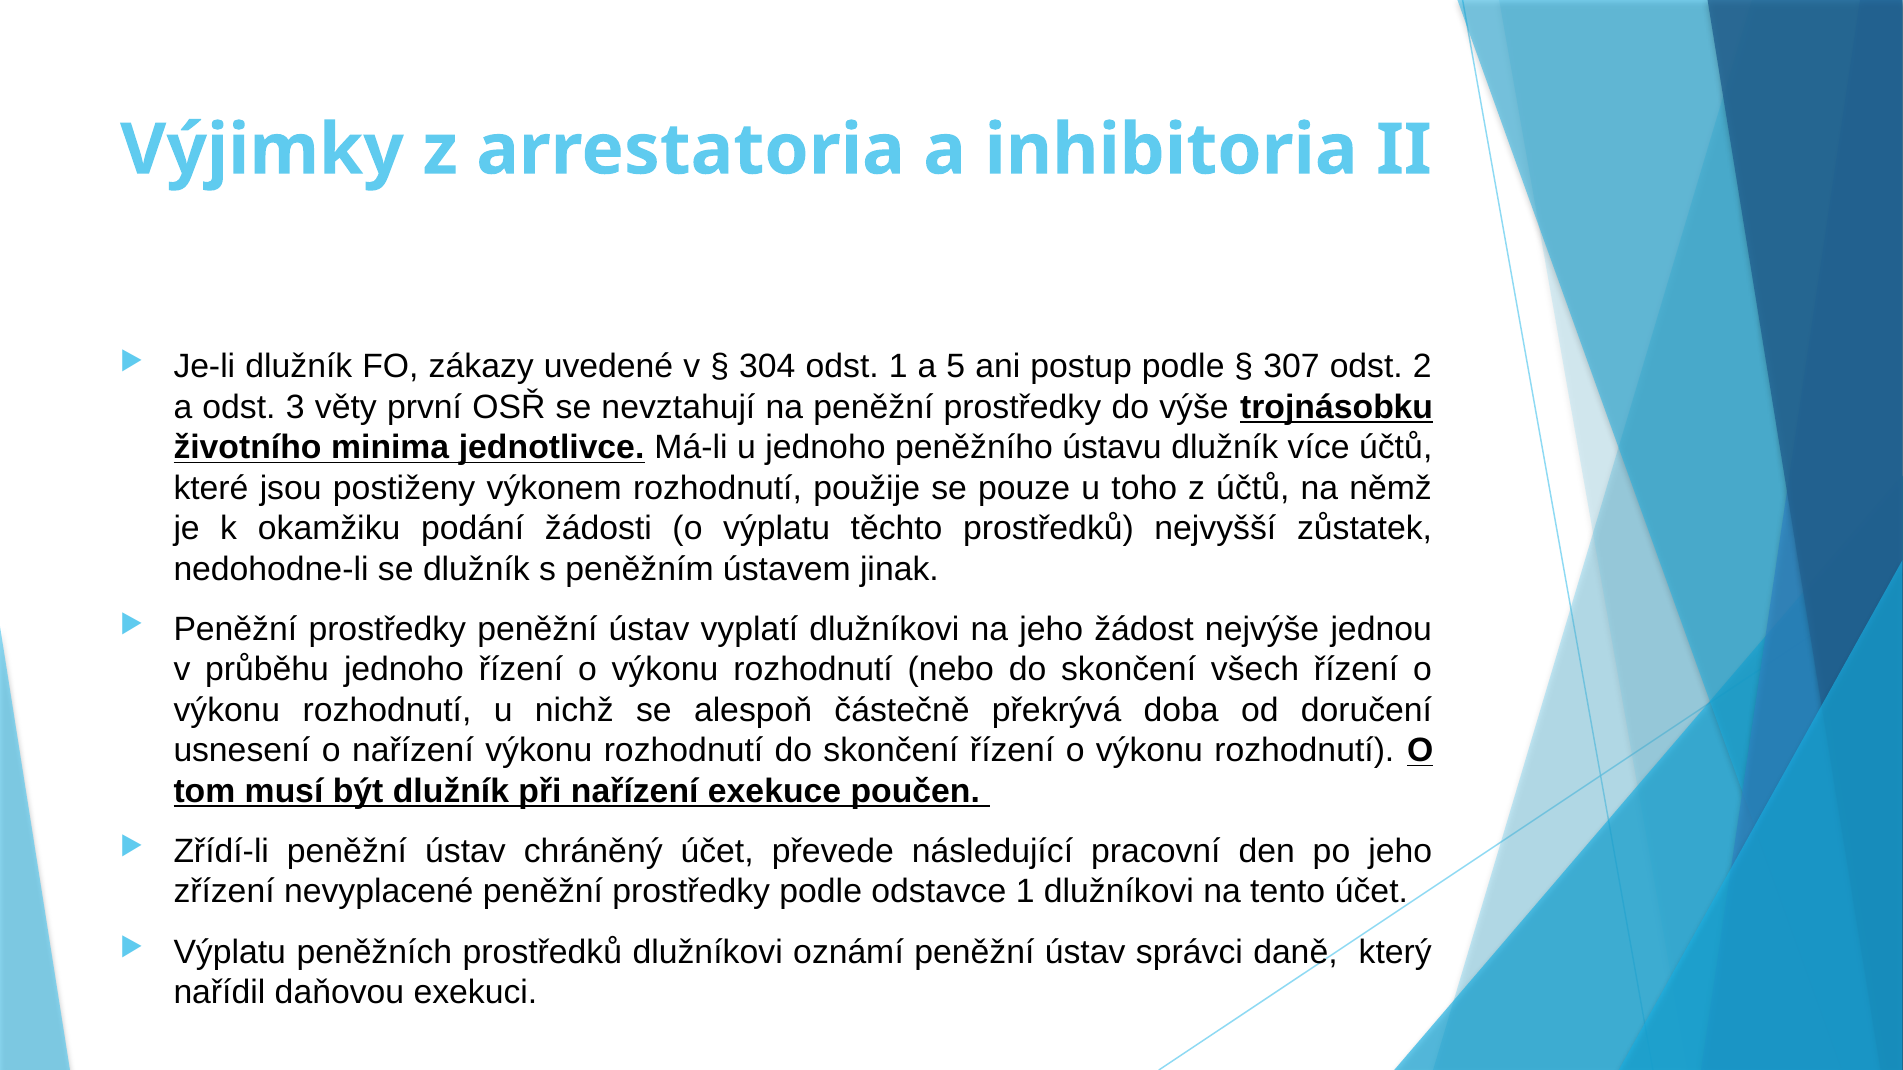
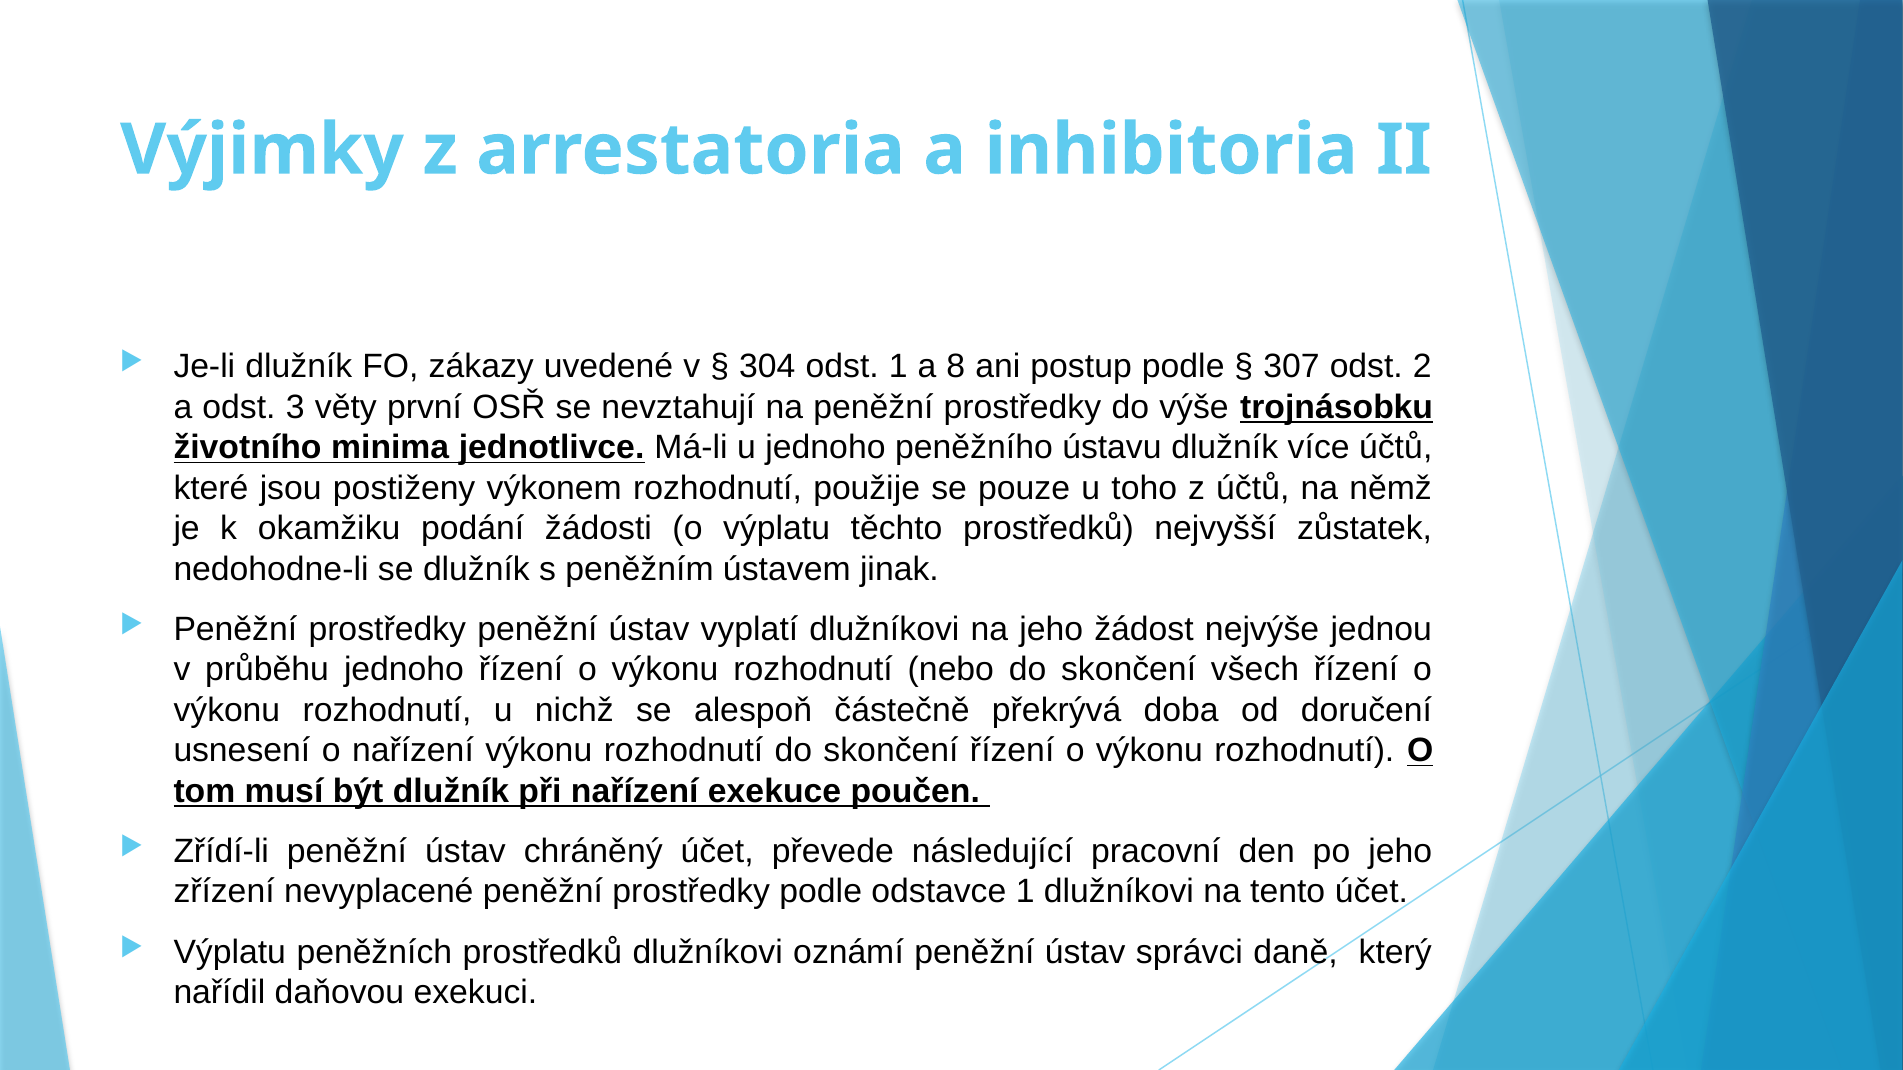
5: 5 -> 8
